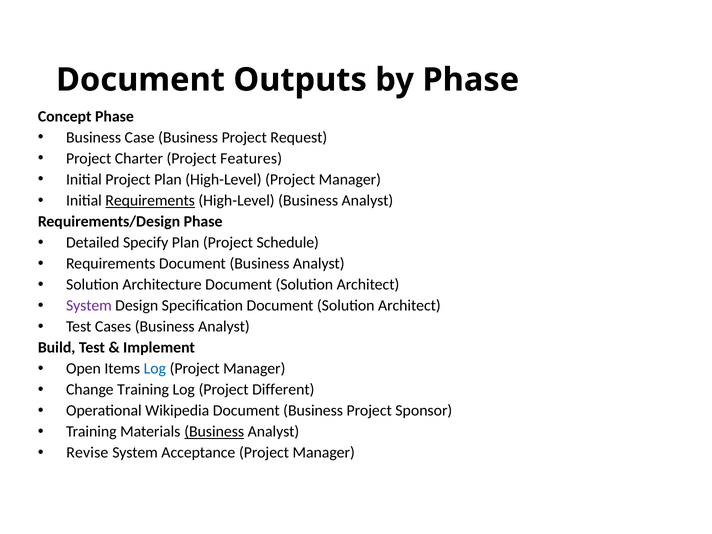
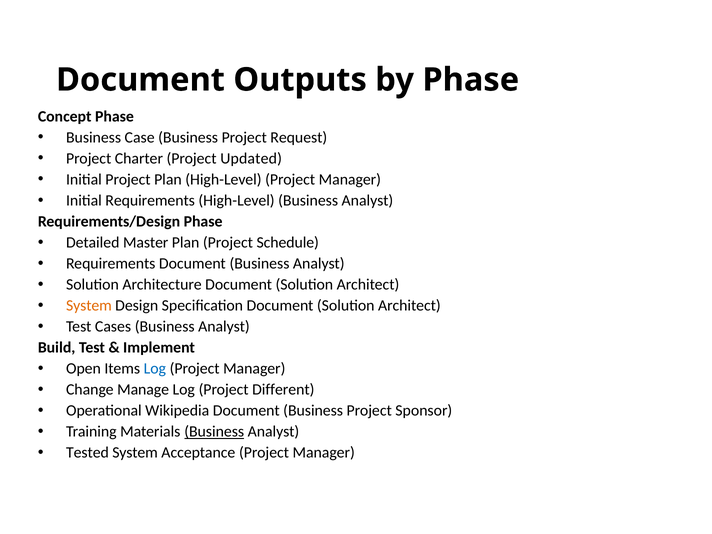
Features: Features -> Updated
Requirements at (150, 200) underline: present -> none
Specify: Specify -> Master
System at (89, 306) colour: purple -> orange
Change Training: Training -> Manage
Revise: Revise -> Tested
